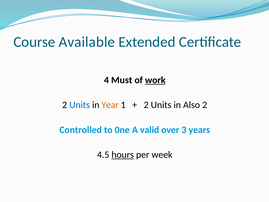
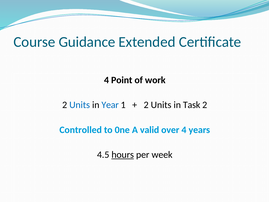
Available: Available -> Guidance
Must: Must -> Point
work underline: present -> none
Year colour: orange -> blue
Also: Also -> Task
over 3: 3 -> 4
